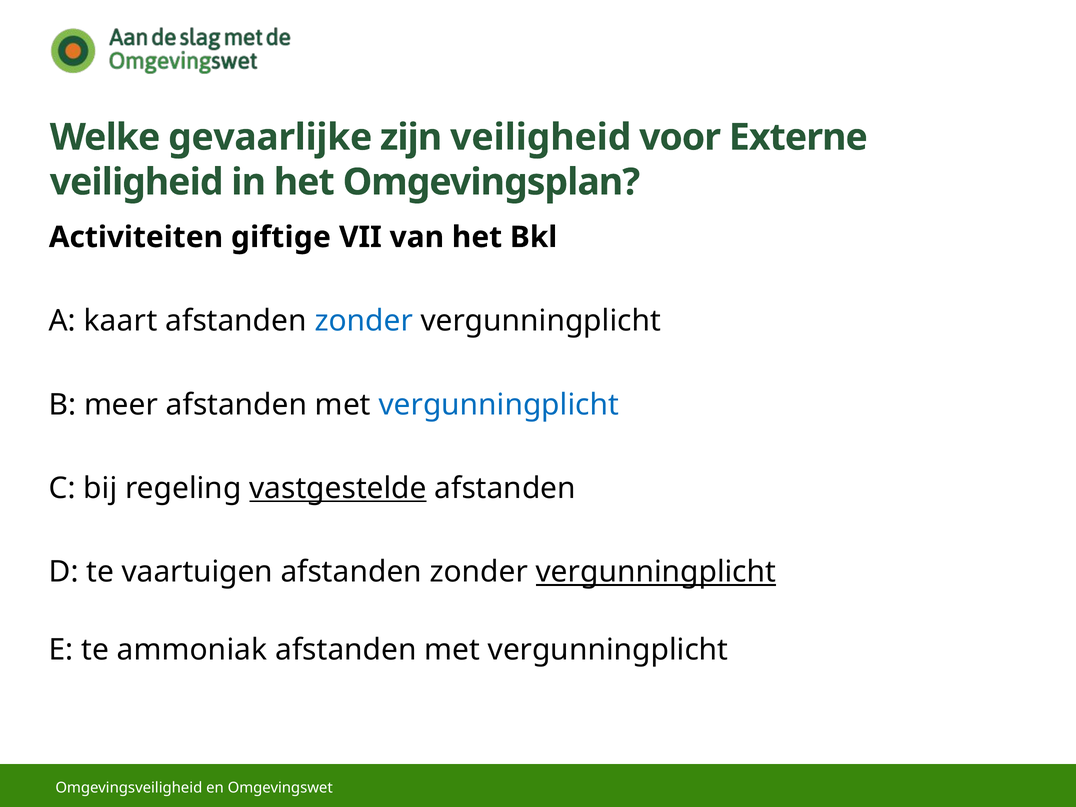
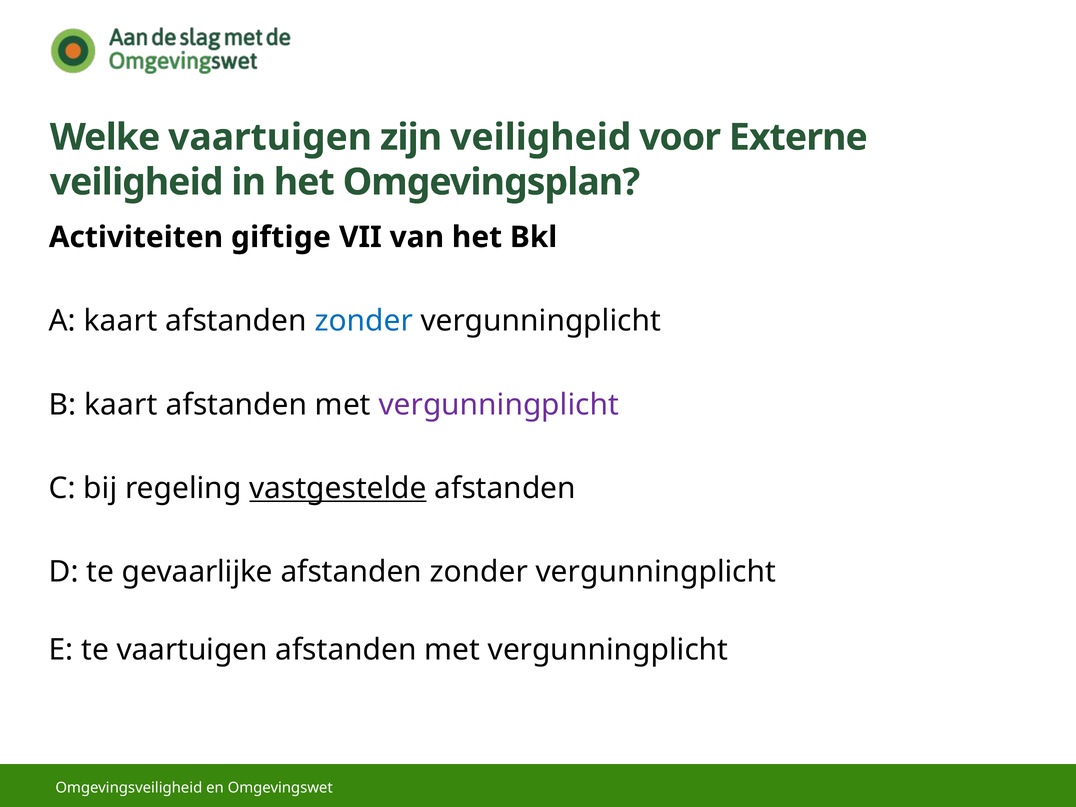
Welke gevaarlijke: gevaarlijke -> vaartuigen
B meer: meer -> kaart
vergunningplicht at (499, 405) colour: blue -> purple
vaartuigen: vaartuigen -> gevaarlijke
vergunningplicht at (656, 572) underline: present -> none
te ammoniak: ammoniak -> vaartuigen
